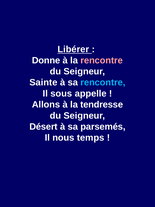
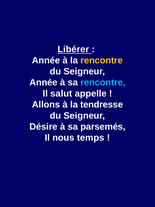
Donne at (46, 60): Donne -> Année
rencontre at (102, 60) colour: pink -> yellow
Sainte at (43, 82): Sainte -> Année
sous: sous -> salut
Désert: Désert -> Désire
